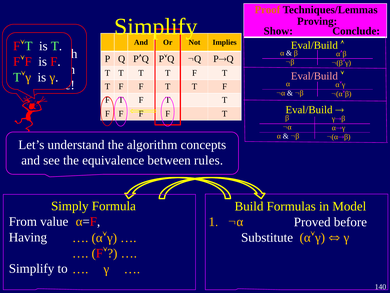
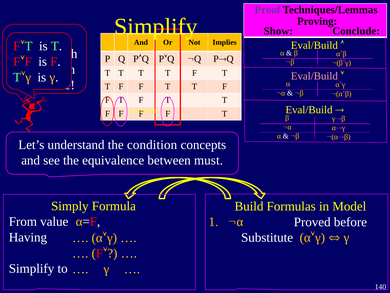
Proof colour: orange -> purple
algorithm: algorithm -> condition
rules: rules -> must
